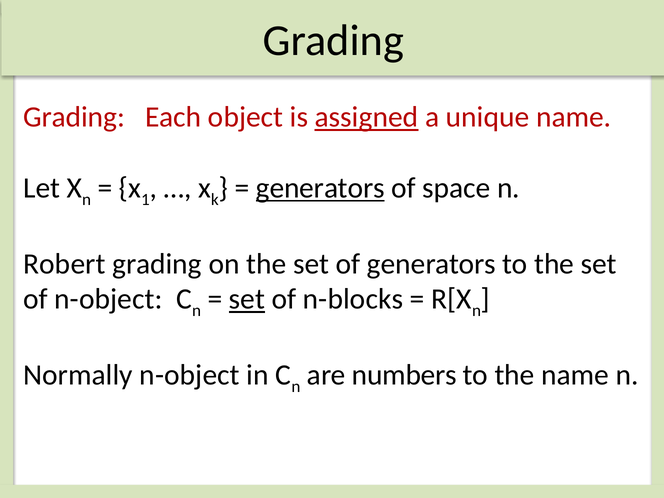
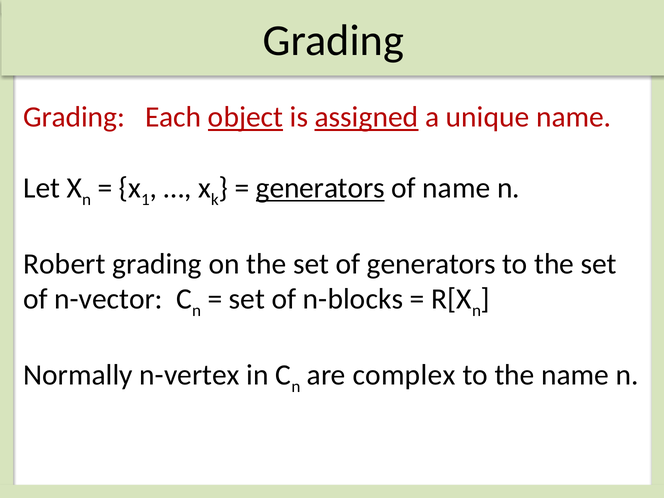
object underline: none -> present
of space: space -> name
of n-object: n-object -> n-vector
set at (247, 299) underline: present -> none
Normally n-object: n-object -> n-vertex
numbers: numbers -> complex
